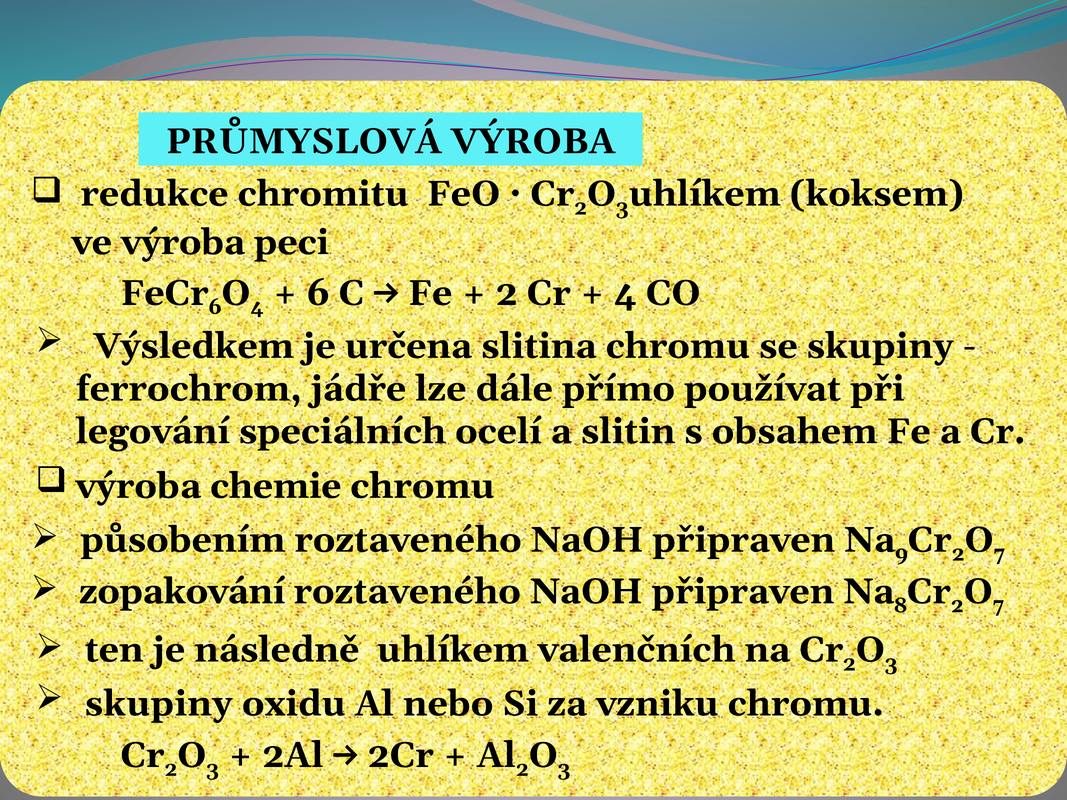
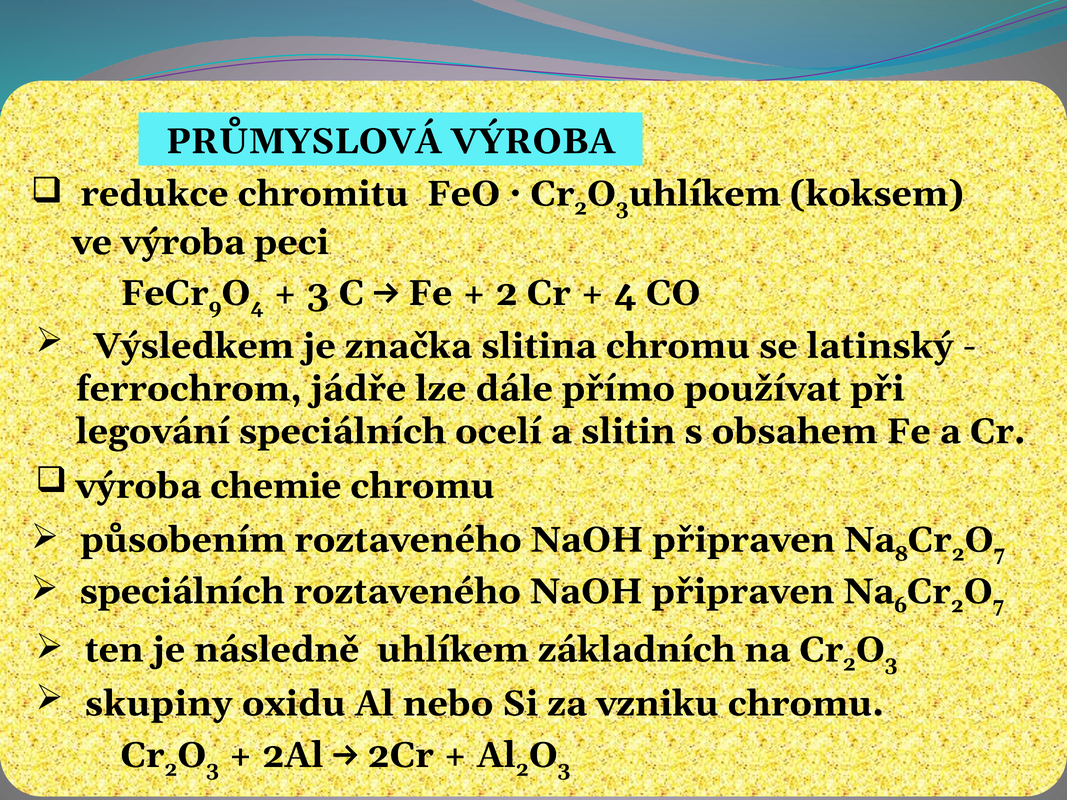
6 at (215, 307): 6 -> 9
6 at (318, 293): 6 -> 3
určena: určena -> značka
se skupiny: skupiny -> latinský
9: 9 -> 8
zopakování at (182, 592): zopakování -> speciálních
8: 8 -> 6
valenčních: valenčních -> základních
